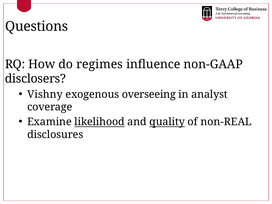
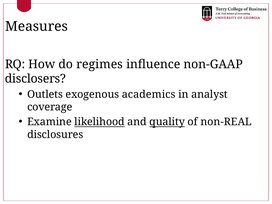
Questions: Questions -> Measures
Vishny: Vishny -> Outlets
overseeing: overseeing -> academics
